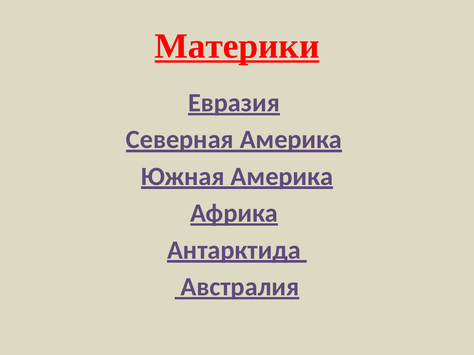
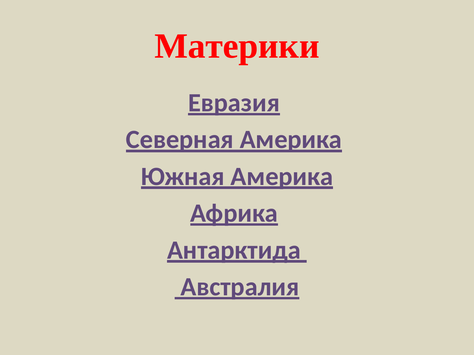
Материки underline: present -> none
